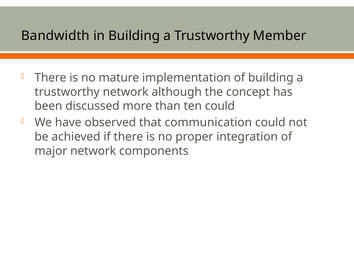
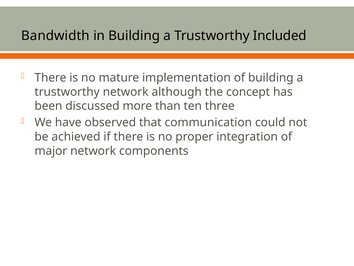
Member: Member -> Included
ten could: could -> three
